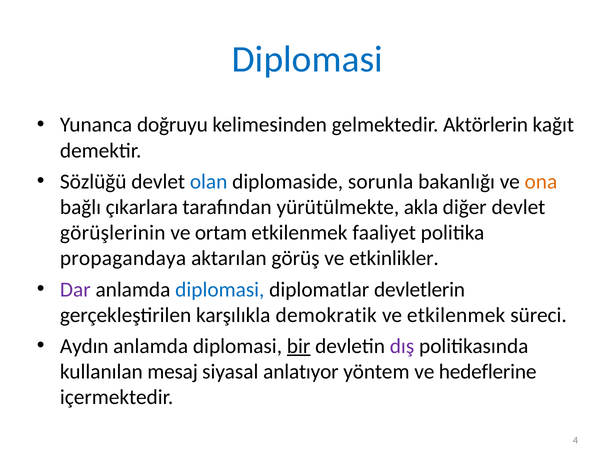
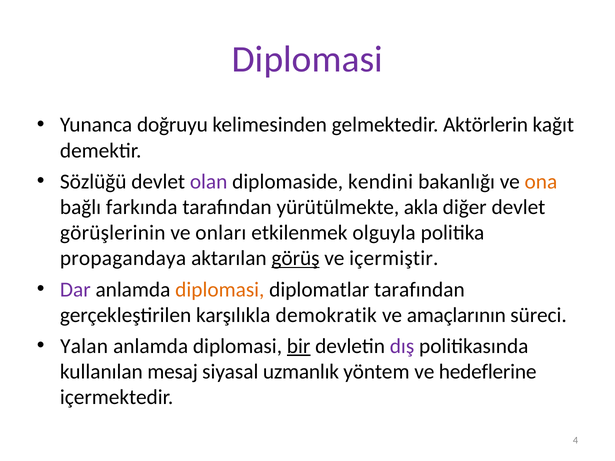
Diplomasi at (307, 60) colour: blue -> purple
olan colour: blue -> purple
sorunla: sorunla -> kendini
çıkarlara: çıkarlara -> farkında
ortam: ortam -> onları
faaliyet: faaliyet -> olguyla
görüş underline: none -> present
etkinlikler: etkinlikler -> içermiştir
diplomasi at (220, 290) colour: blue -> orange
diplomatlar devletlerin: devletlerin -> tarafından
ve etkilenmek: etkilenmek -> amaçlarının
Aydın: Aydın -> Yalan
anlatıyor: anlatıyor -> uzmanlık
